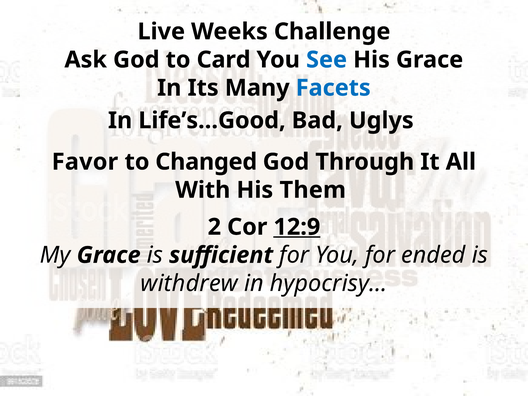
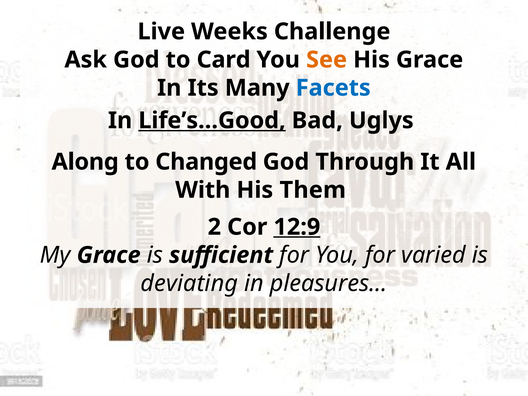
See colour: blue -> orange
Life’s…Good underline: none -> present
Favor: Favor -> Along
ended: ended -> varied
withdrew: withdrew -> deviating
hypocrisy…: hypocrisy… -> pleasures…
